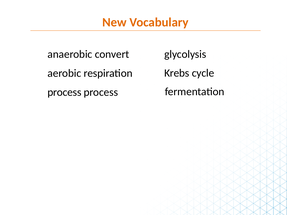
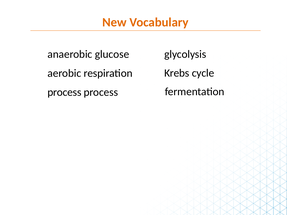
convert: convert -> glucose
